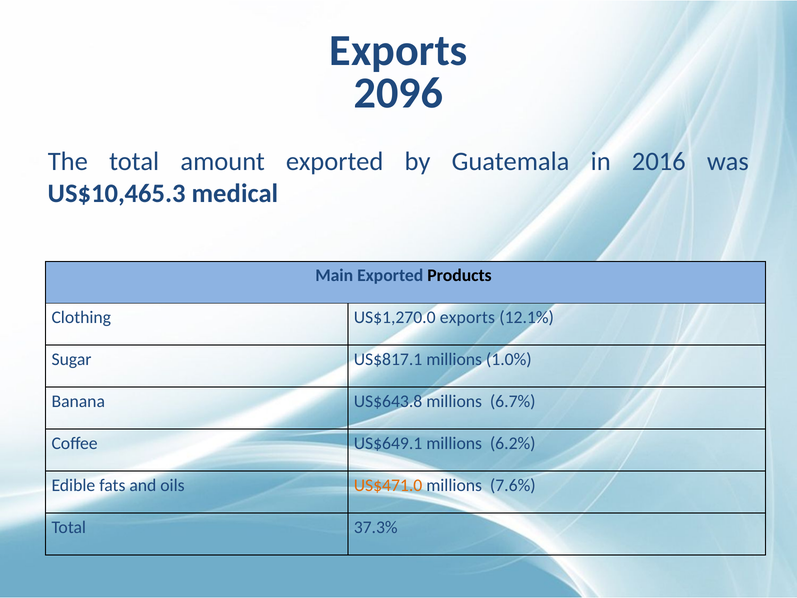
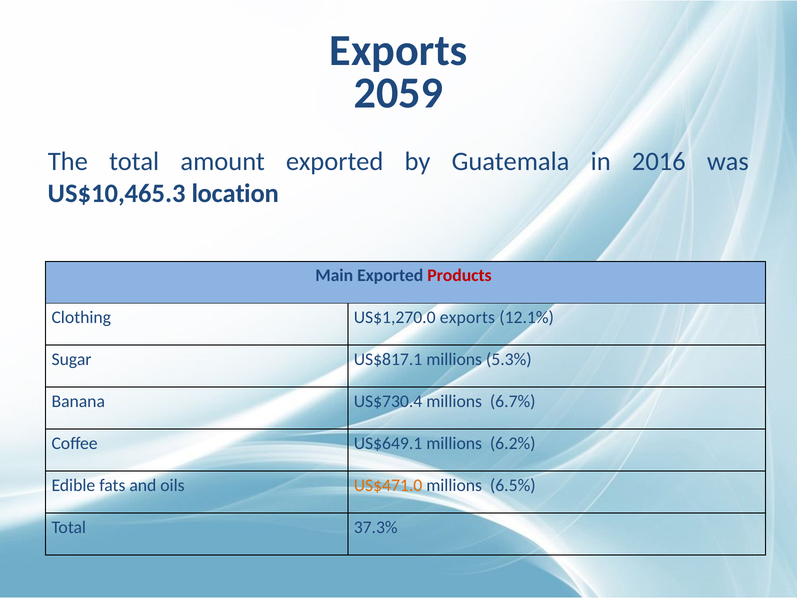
2096: 2096 -> 2059
medical: medical -> location
Products colour: black -> red
1.0%: 1.0% -> 5.3%
US$643.8: US$643.8 -> US$730.4
7.6%: 7.6% -> 6.5%
